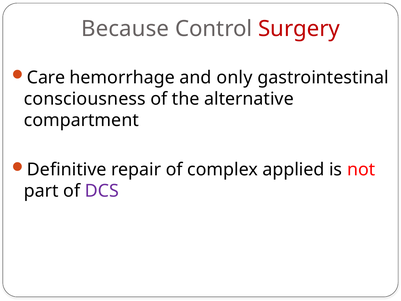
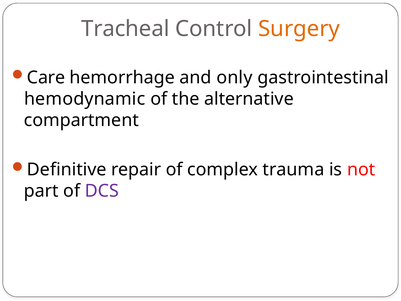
Because: Because -> Tracheal
Surgery colour: red -> orange
consciousness: consciousness -> hemodynamic
applied: applied -> trauma
